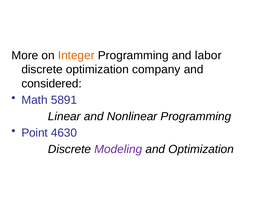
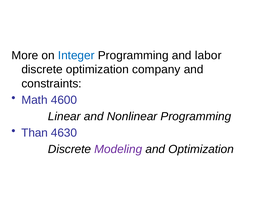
Integer colour: orange -> blue
considered: considered -> constraints
5891: 5891 -> 4600
Point: Point -> Than
